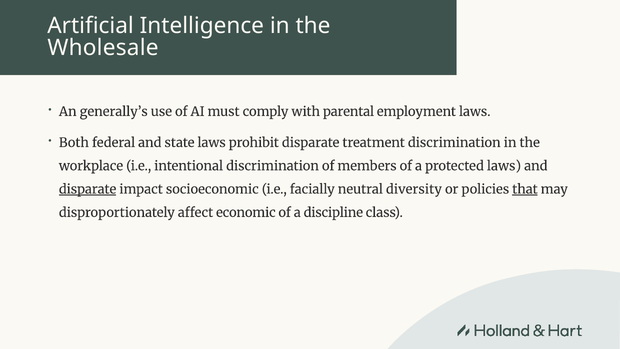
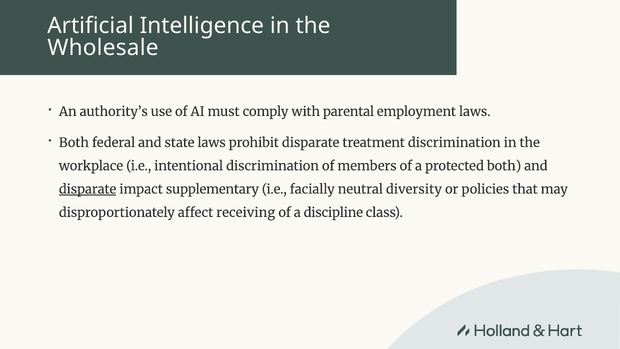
generally’s: generally’s -> authority’s
protected laws: laws -> both
socioeconomic: socioeconomic -> supplementary
that underline: present -> none
economic: economic -> receiving
